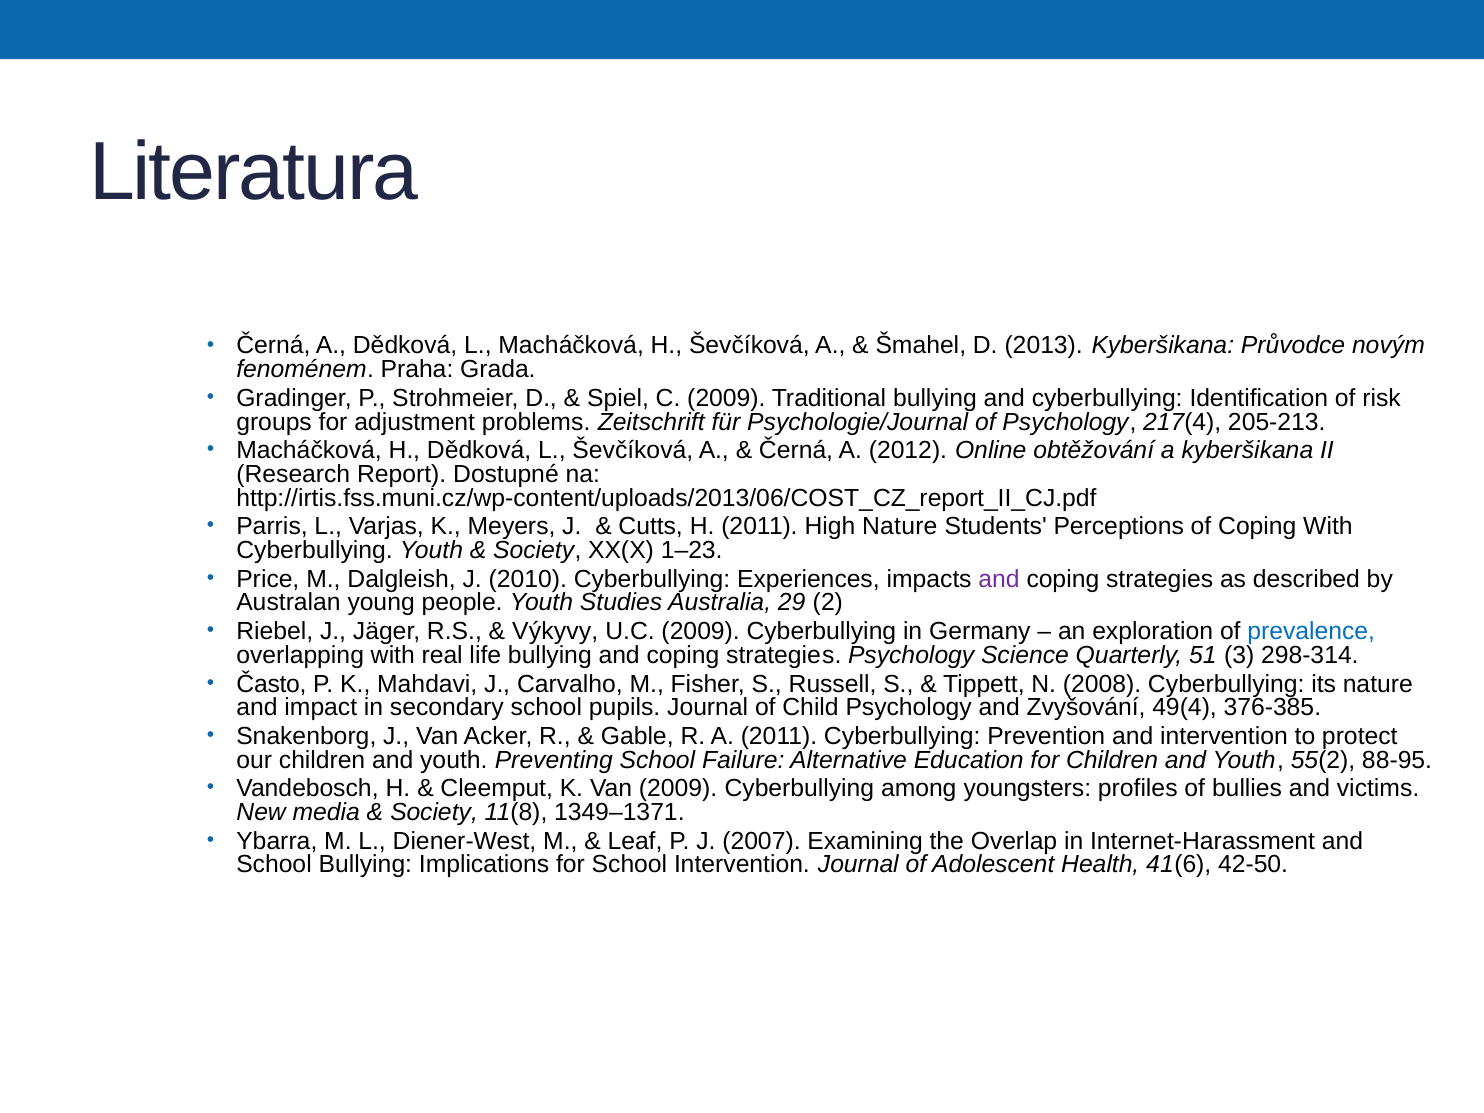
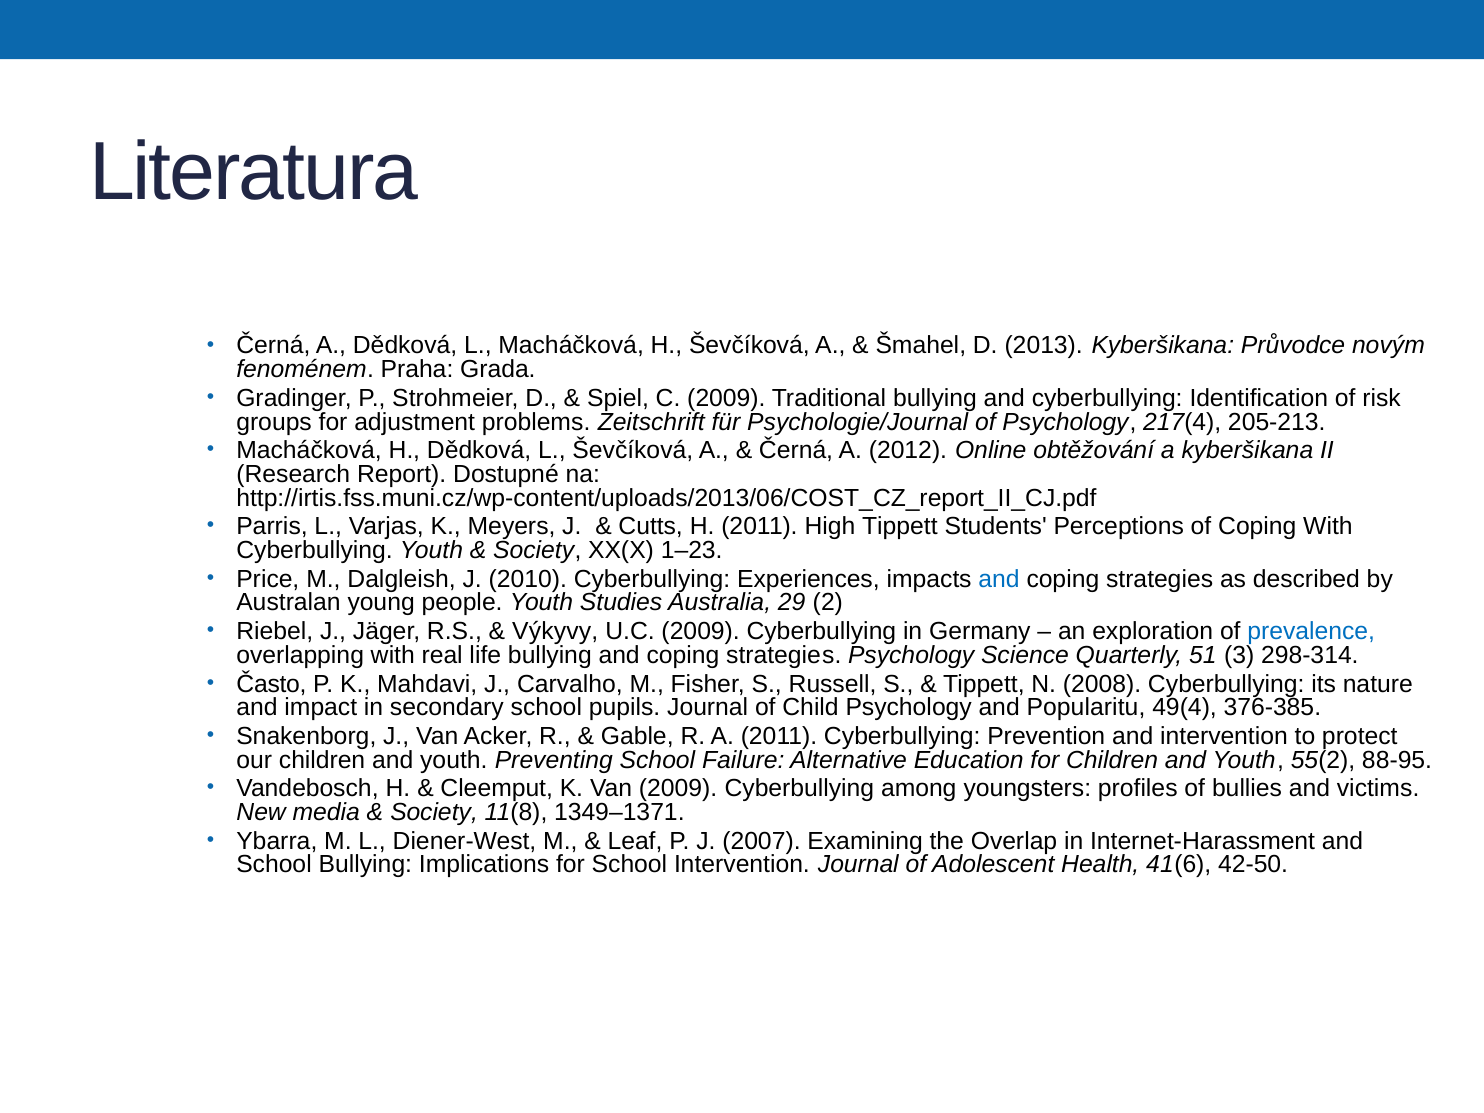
High Nature: Nature -> Tippett
and at (999, 579) colour: purple -> blue
Zvyšování: Zvyšování -> Popularitu
